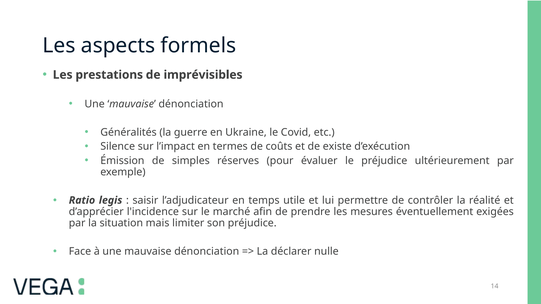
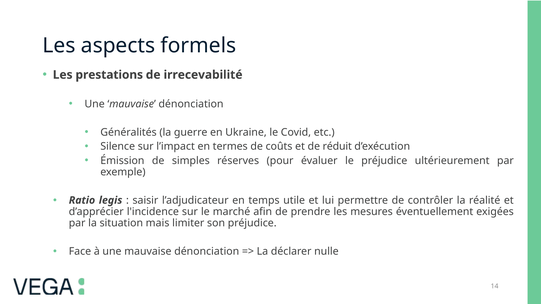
imprévisibles: imprévisibles -> irrecevabilité
existe: existe -> réduit
